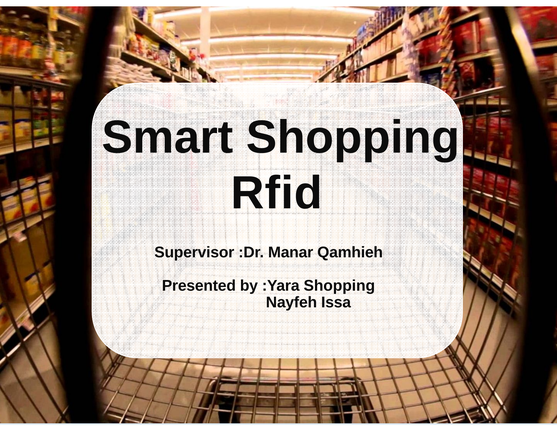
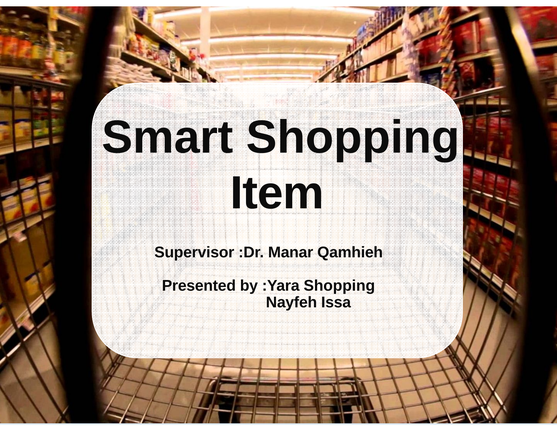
Rfid: Rfid -> Item
